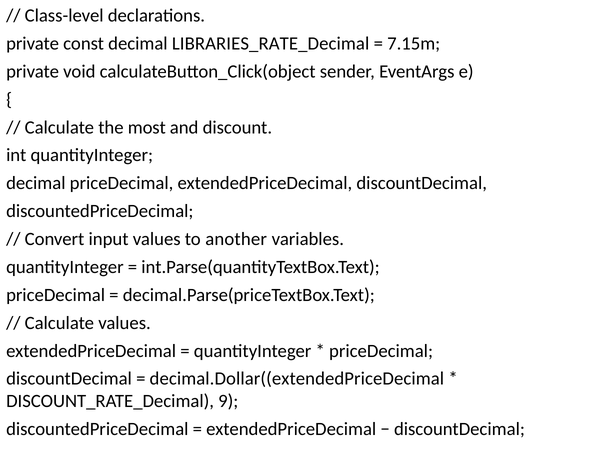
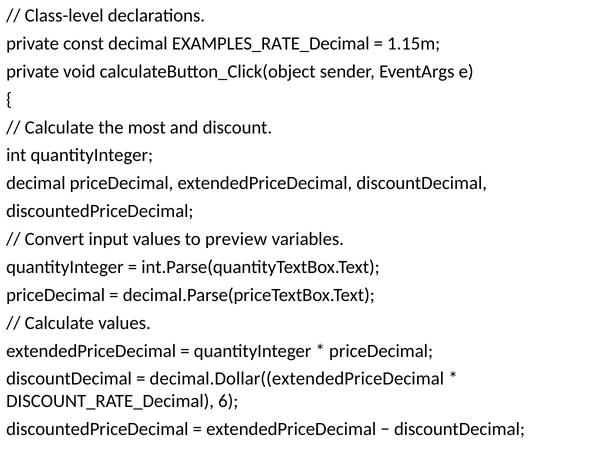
LIBRARIES_RATE_Decimal: LIBRARIES_RATE_Decimal -> EXAMPLES_RATE_Decimal
7.15m: 7.15m -> 1.15m
another: another -> preview
9: 9 -> 6
